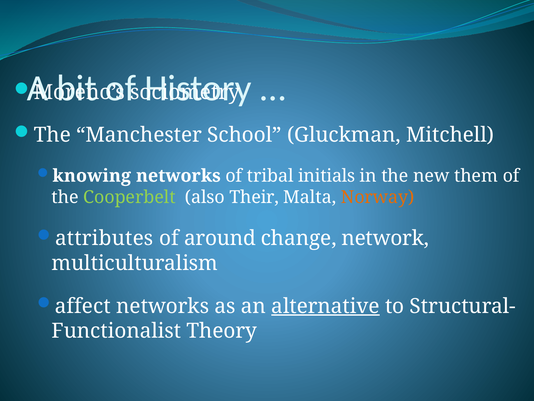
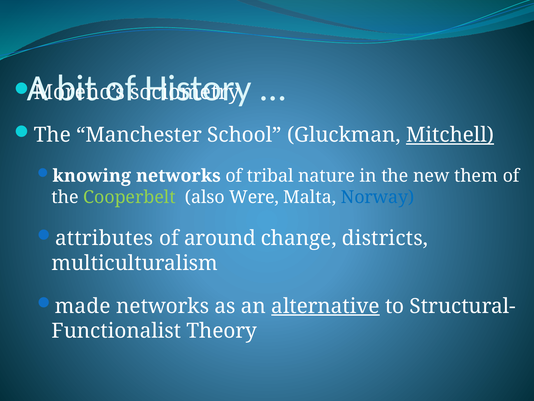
Mitchell underline: none -> present
initials: initials -> nature
Their: Their -> Were
Norway colour: orange -> blue
network: network -> districts
affect: affect -> made
